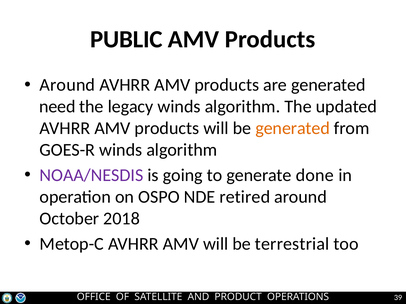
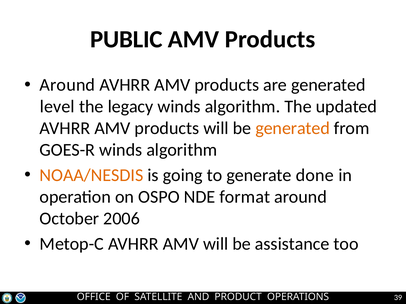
need: need -> level
NOAA/NESDIS colour: purple -> orange
retired: retired -> format
2018: 2018 -> 2006
terrestrial: terrestrial -> assistance
